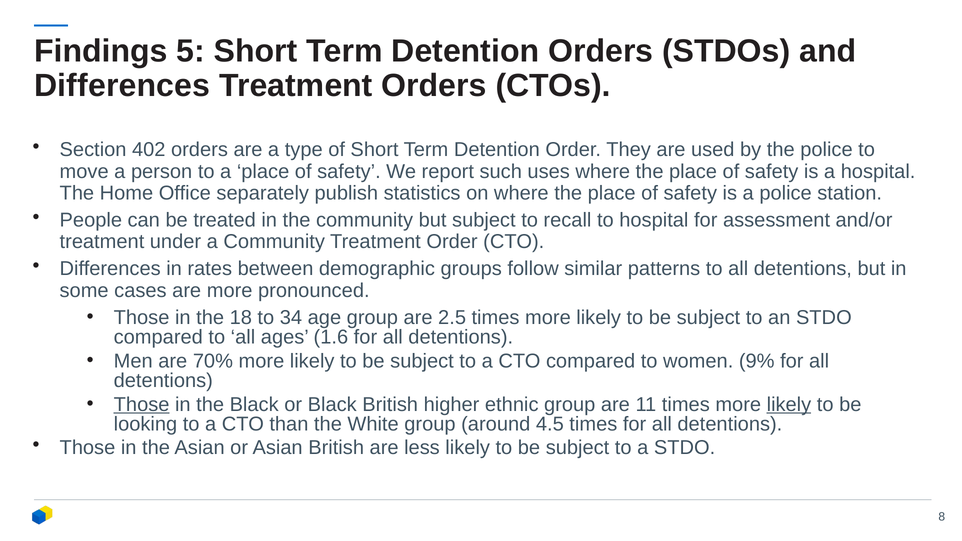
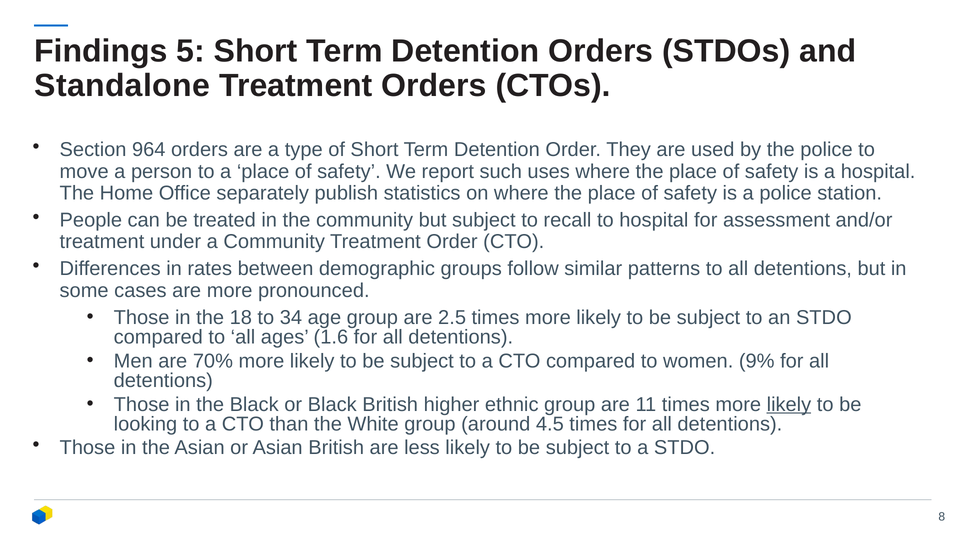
Differences at (122, 86): Differences -> Standalone
402: 402 -> 964
Those at (142, 405) underline: present -> none
